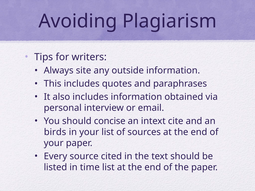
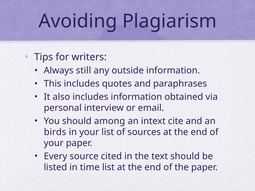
site: site -> still
concise: concise -> among
